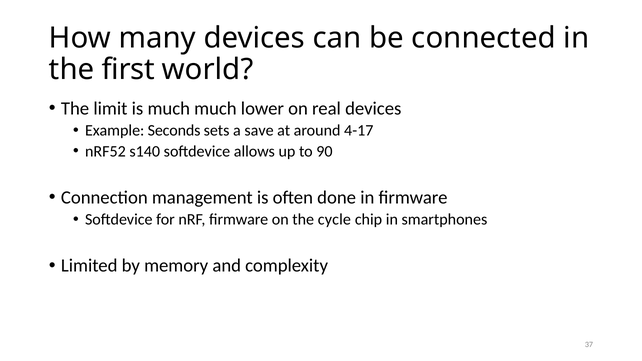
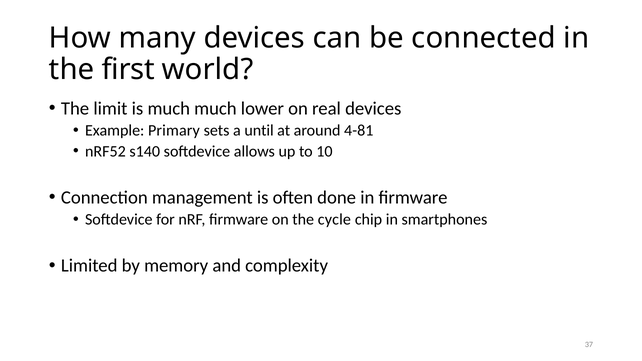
Seconds: Seconds -> Primary
save: save -> until
4-17: 4-17 -> 4-81
90: 90 -> 10
